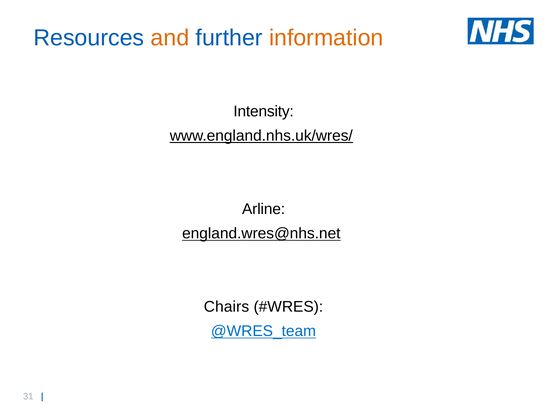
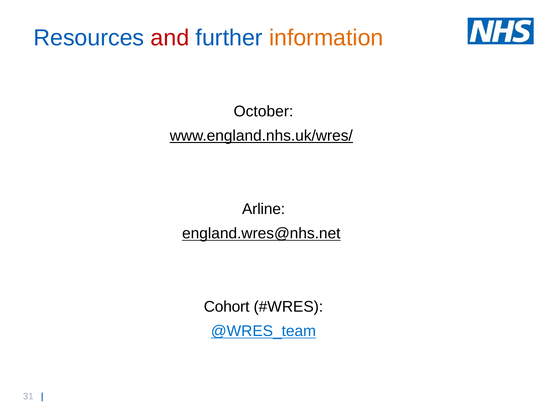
and colour: orange -> red
Intensity: Intensity -> October
Chairs: Chairs -> Cohort
